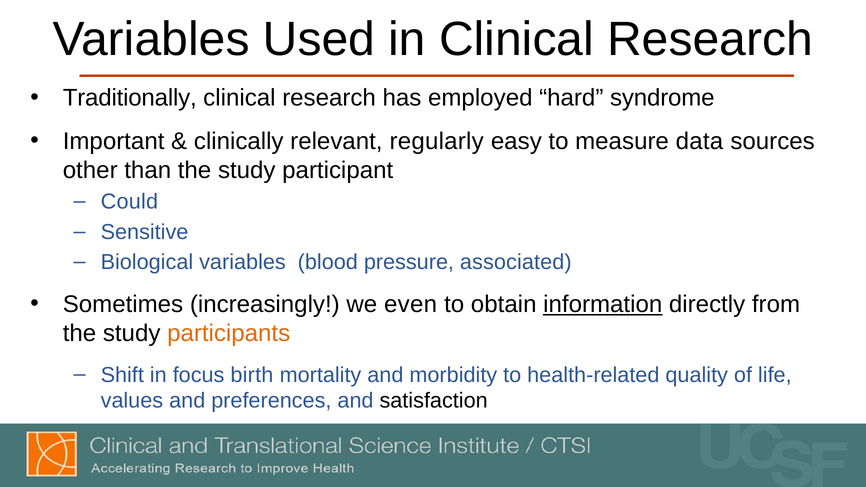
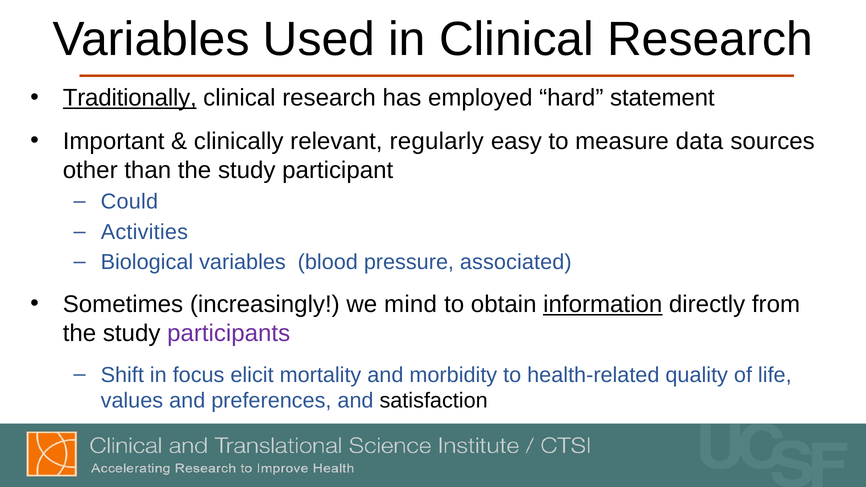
Traditionally underline: none -> present
syndrome: syndrome -> statement
Sensitive: Sensitive -> Activities
even: even -> mind
participants colour: orange -> purple
birth: birth -> elicit
